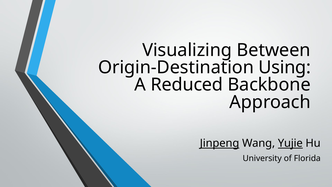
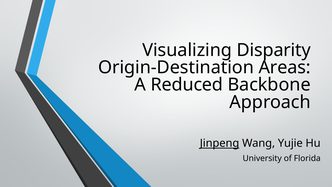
Between: Between -> Disparity
Using: Using -> Areas
Yujie underline: present -> none
